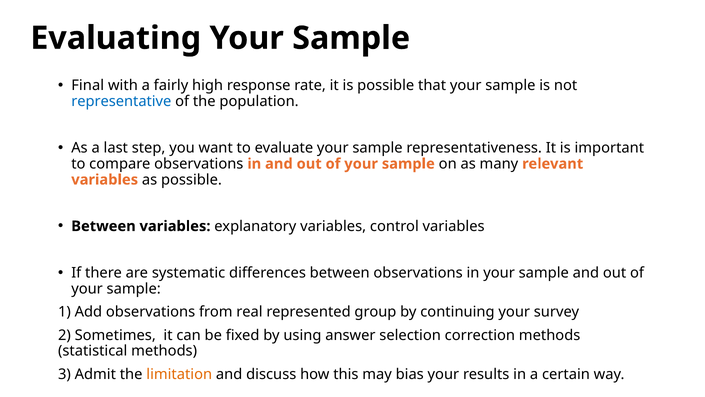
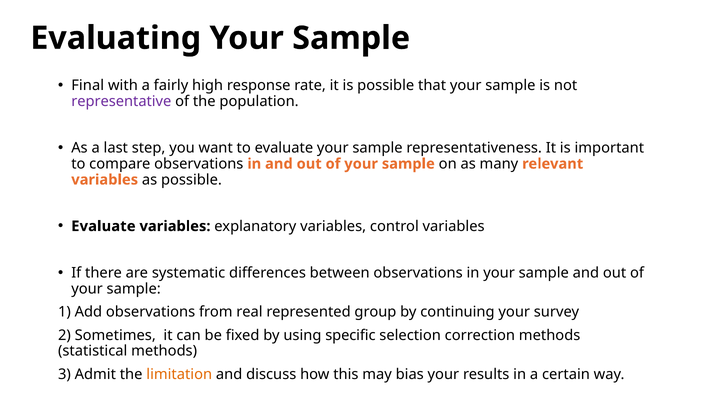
representative colour: blue -> purple
Between at (103, 226): Between -> Evaluate
answer: answer -> specific
